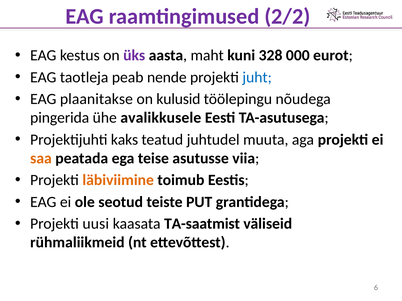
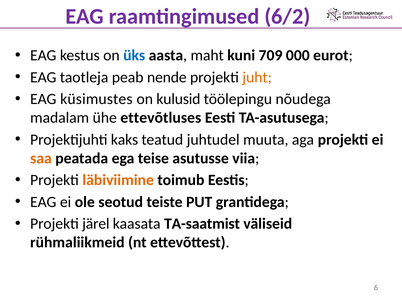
2/2: 2/2 -> 6/2
üks colour: purple -> blue
328: 328 -> 709
juht colour: blue -> orange
plaanitakse: plaanitakse -> küsimustes
pingerida: pingerida -> madalam
avalikkusele: avalikkusele -> ettevõtluses
uusi: uusi -> järel
